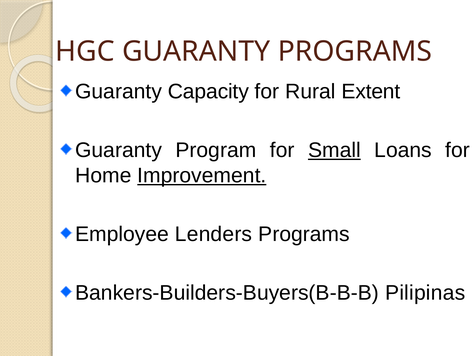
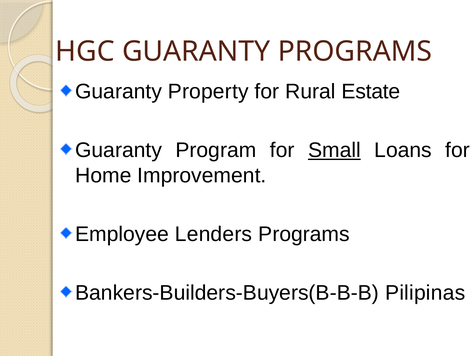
Capacity: Capacity -> Property
Extent: Extent -> Estate
Improvement underline: present -> none
